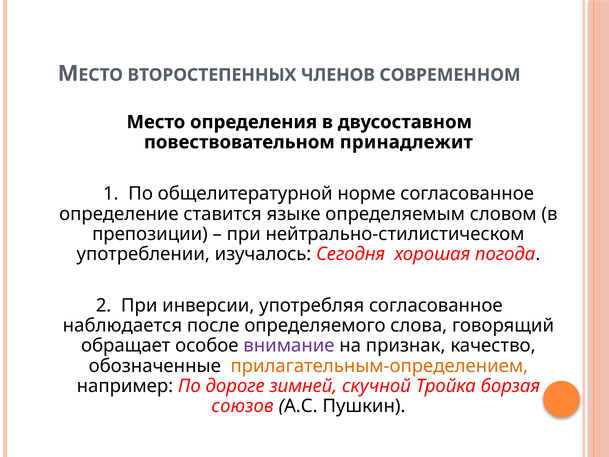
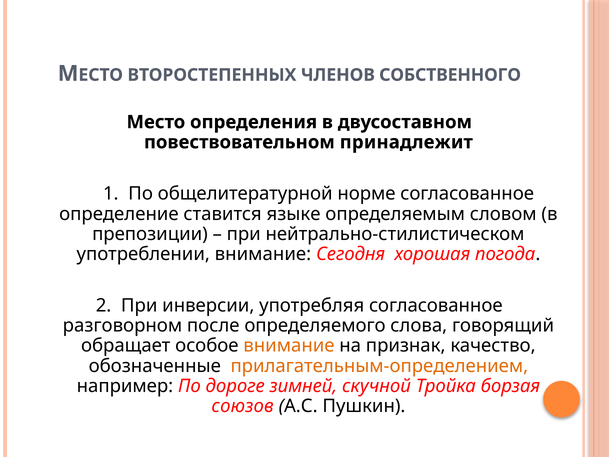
СОВРЕМЕННОМ: СОВРЕМЕННОМ -> СОБСТВЕННОГО
употреблении изучалось: изучалось -> внимание
наблюдается: наблюдается -> разговорном
внимание at (289, 346) colour: purple -> orange
